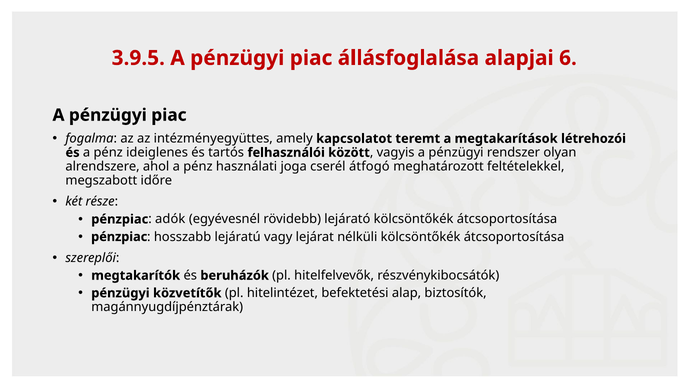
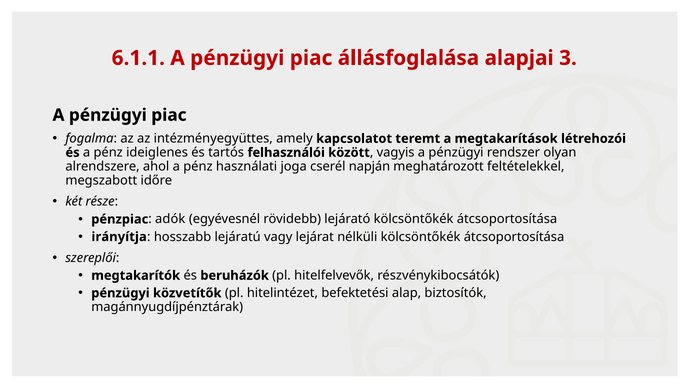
3.9.5: 3.9.5 -> 6.1.1
6: 6 -> 3
átfogó: átfogó -> napján
pénzpiac at (119, 237): pénzpiac -> irányítja
